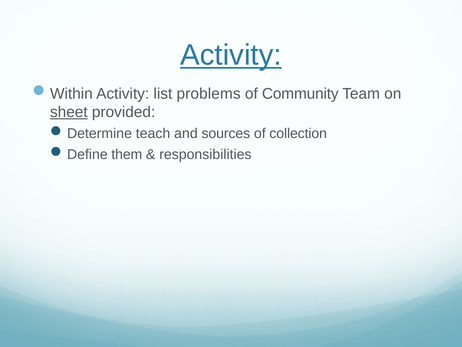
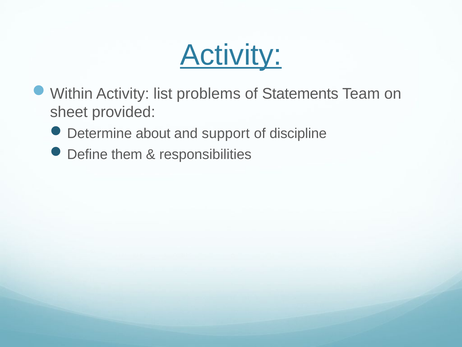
Community: Community -> Statements
sheet underline: present -> none
teach: teach -> about
sources: sources -> support
collection: collection -> discipline
